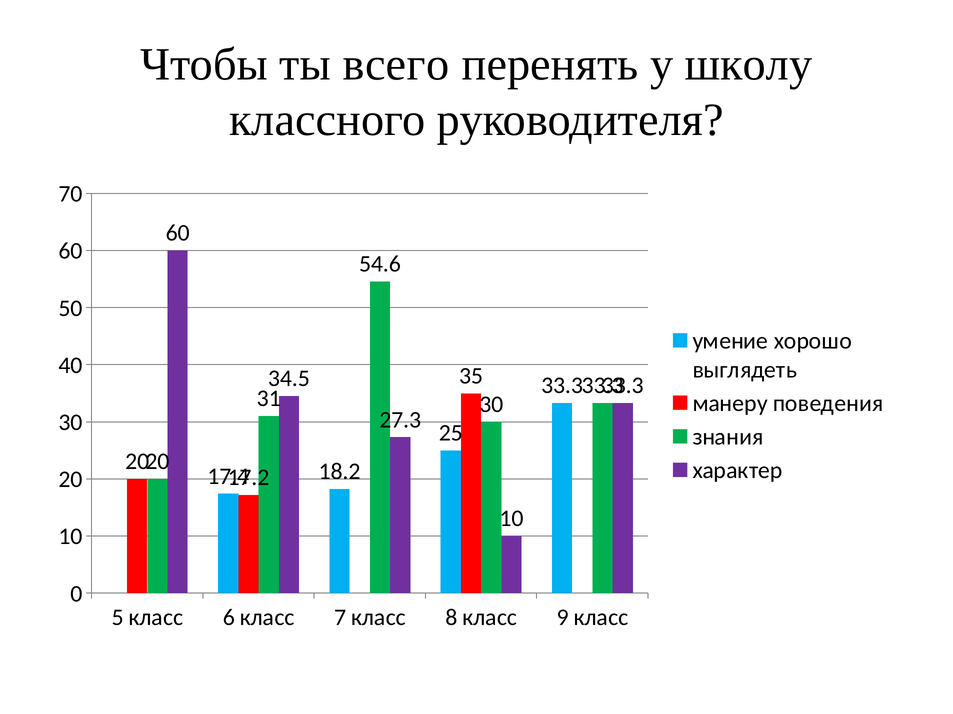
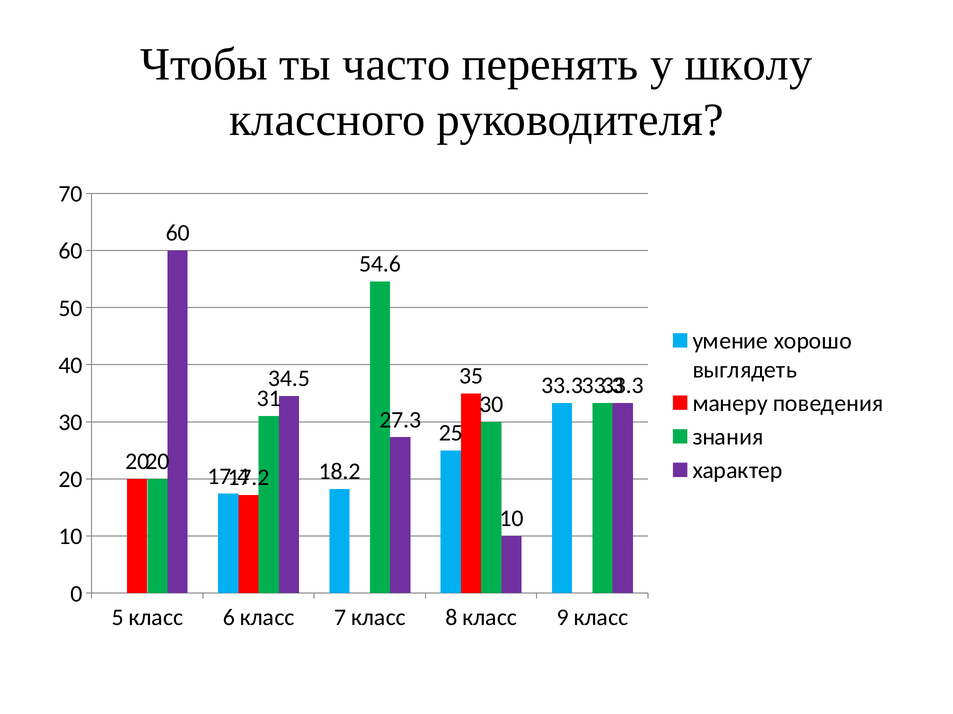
всего: всего -> часто
